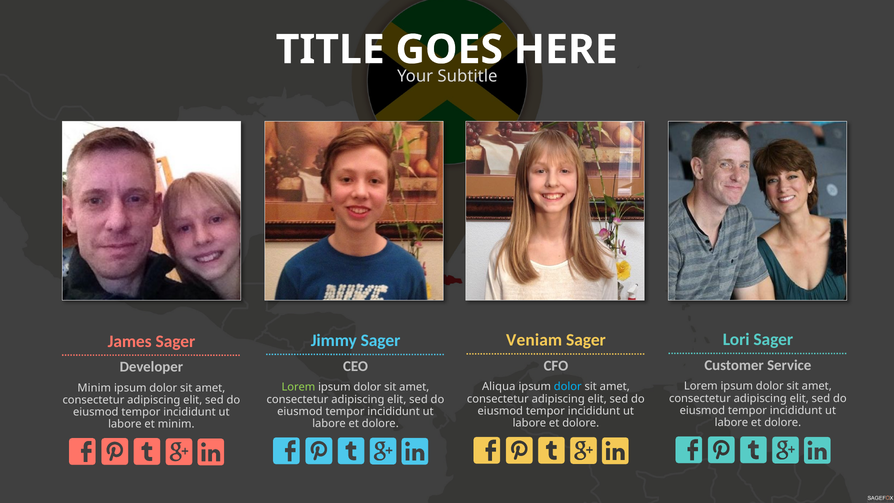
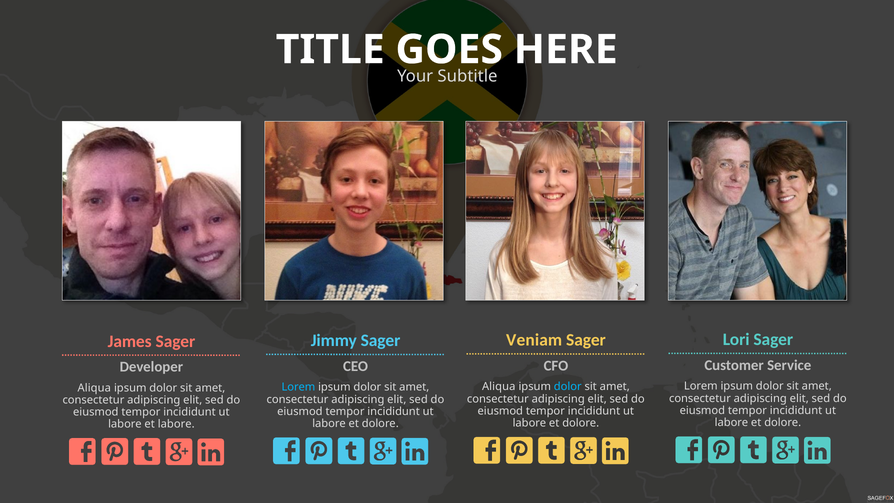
Lorem at (298, 387) colour: light green -> light blue
Minim at (94, 388): Minim -> Aliqua
et minim: minim -> labore
